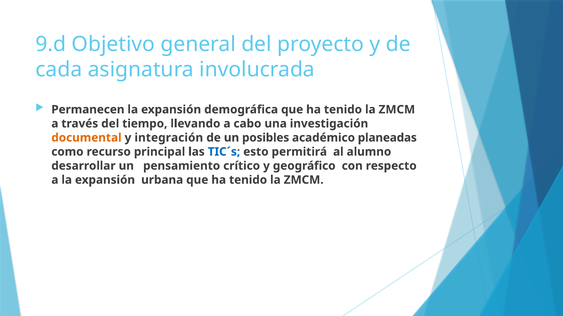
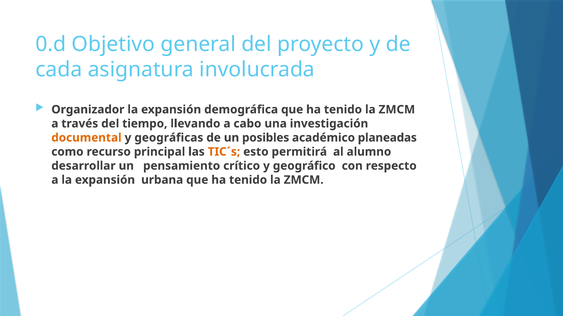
9.d: 9.d -> 0.d
Permanecen: Permanecen -> Organizador
integración: integración -> geográficas
TIC´s colour: blue -> orange
